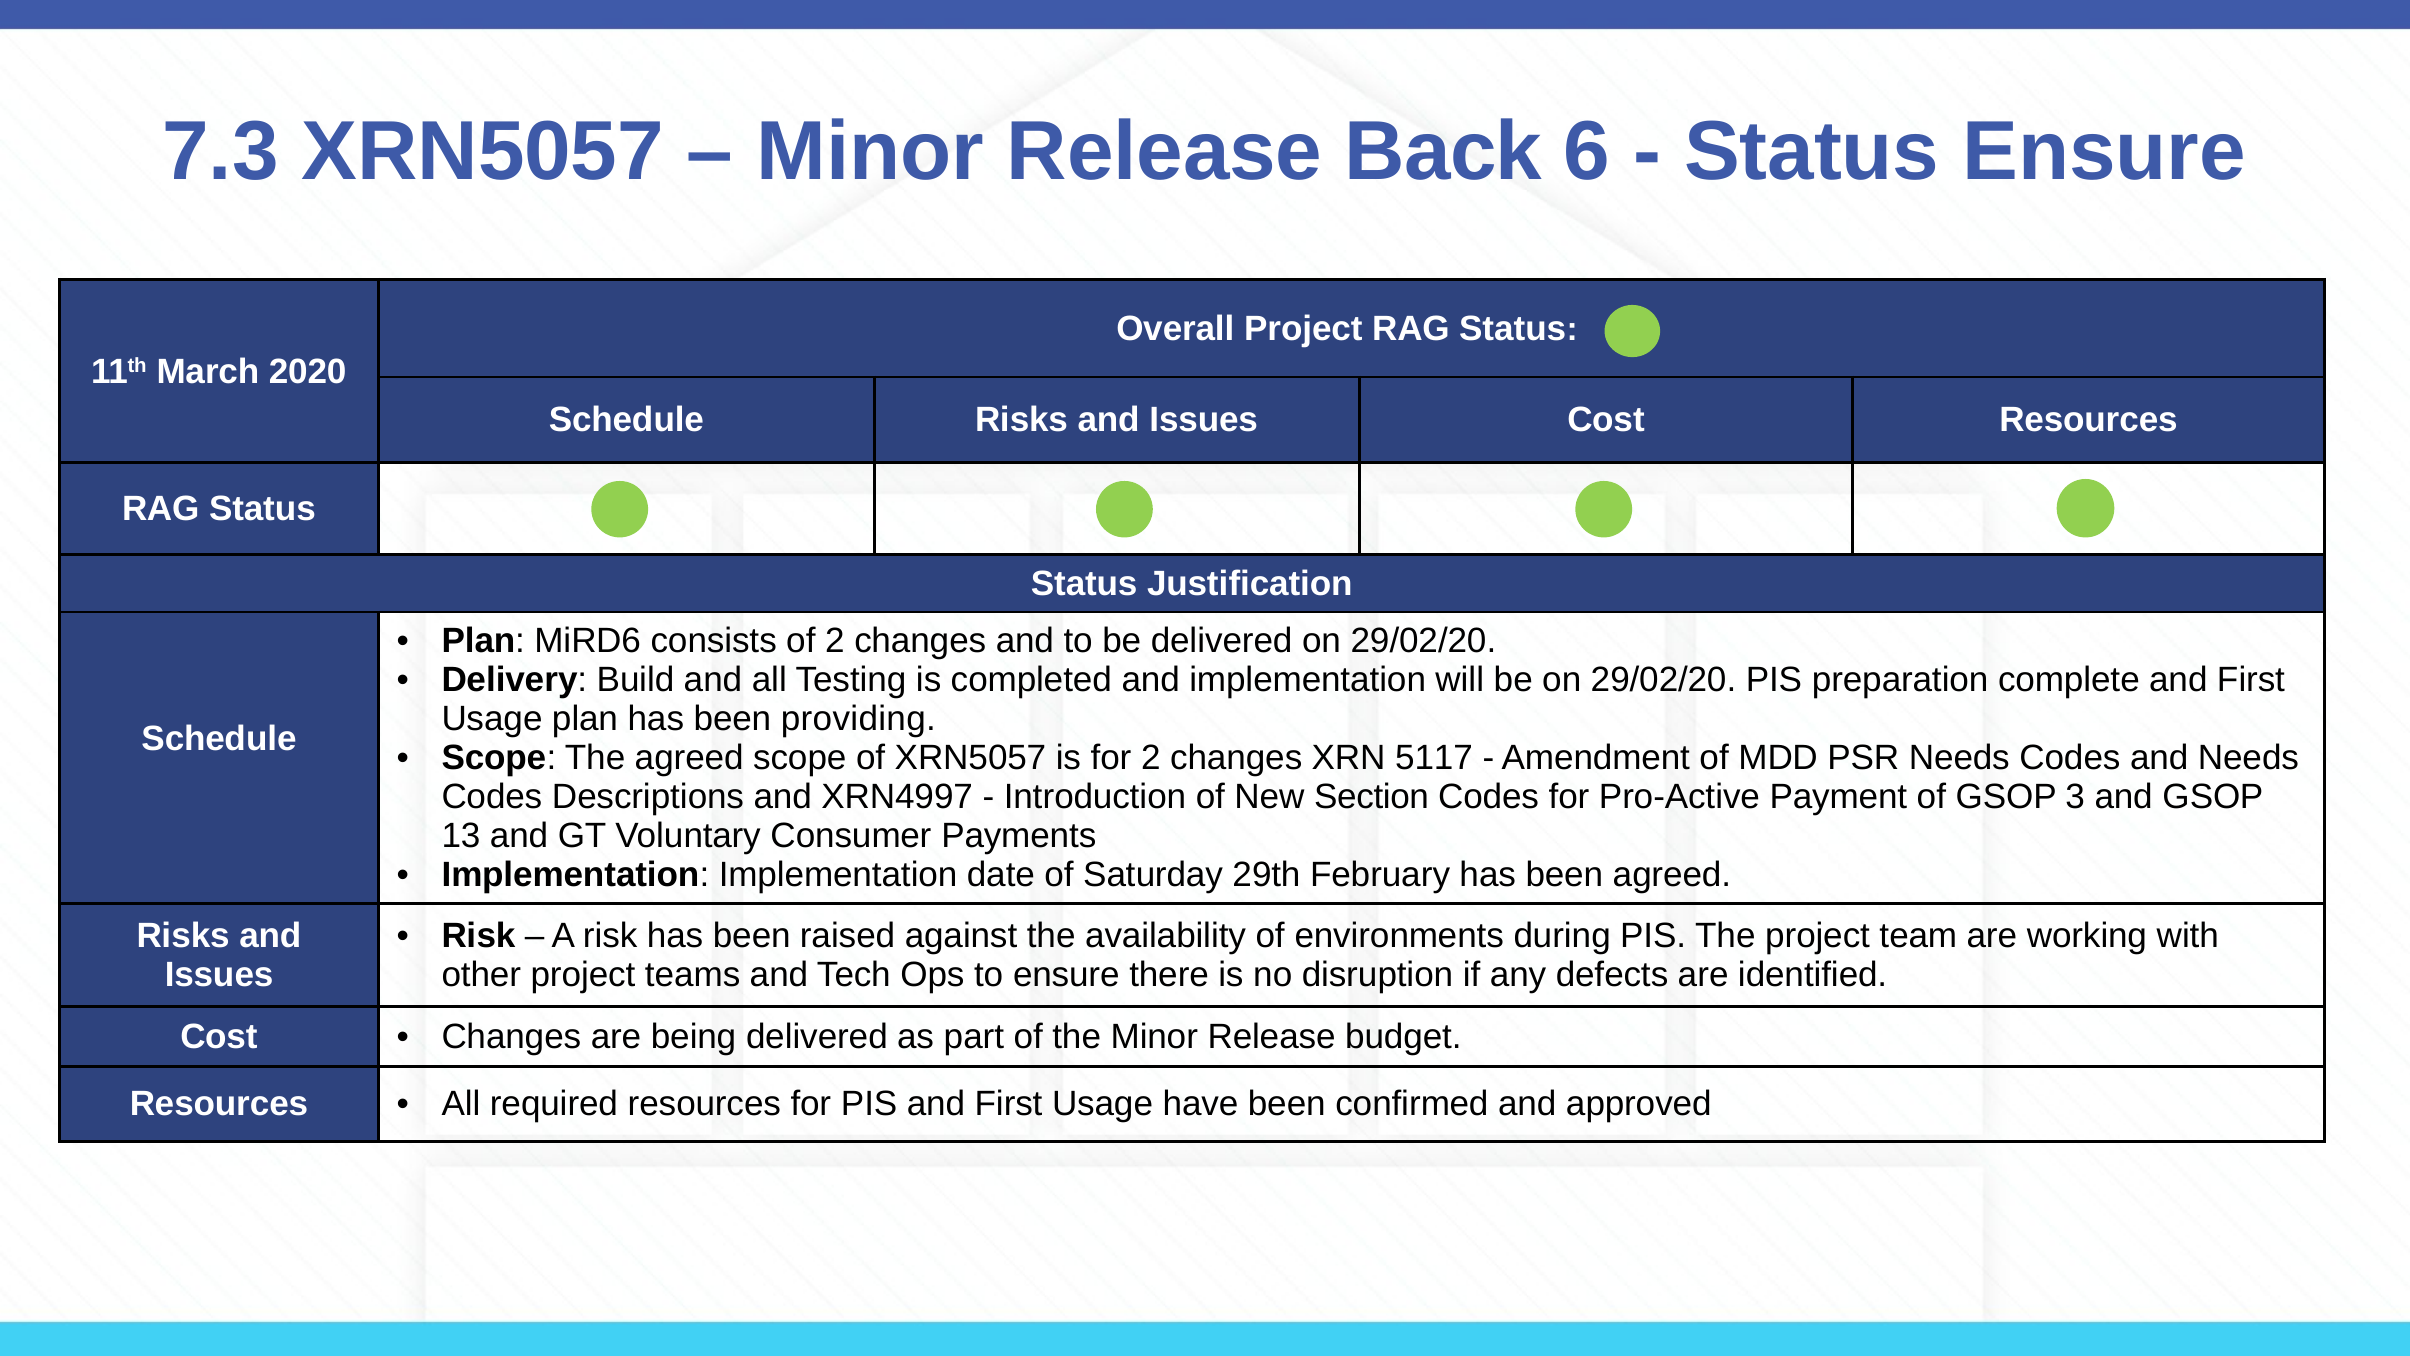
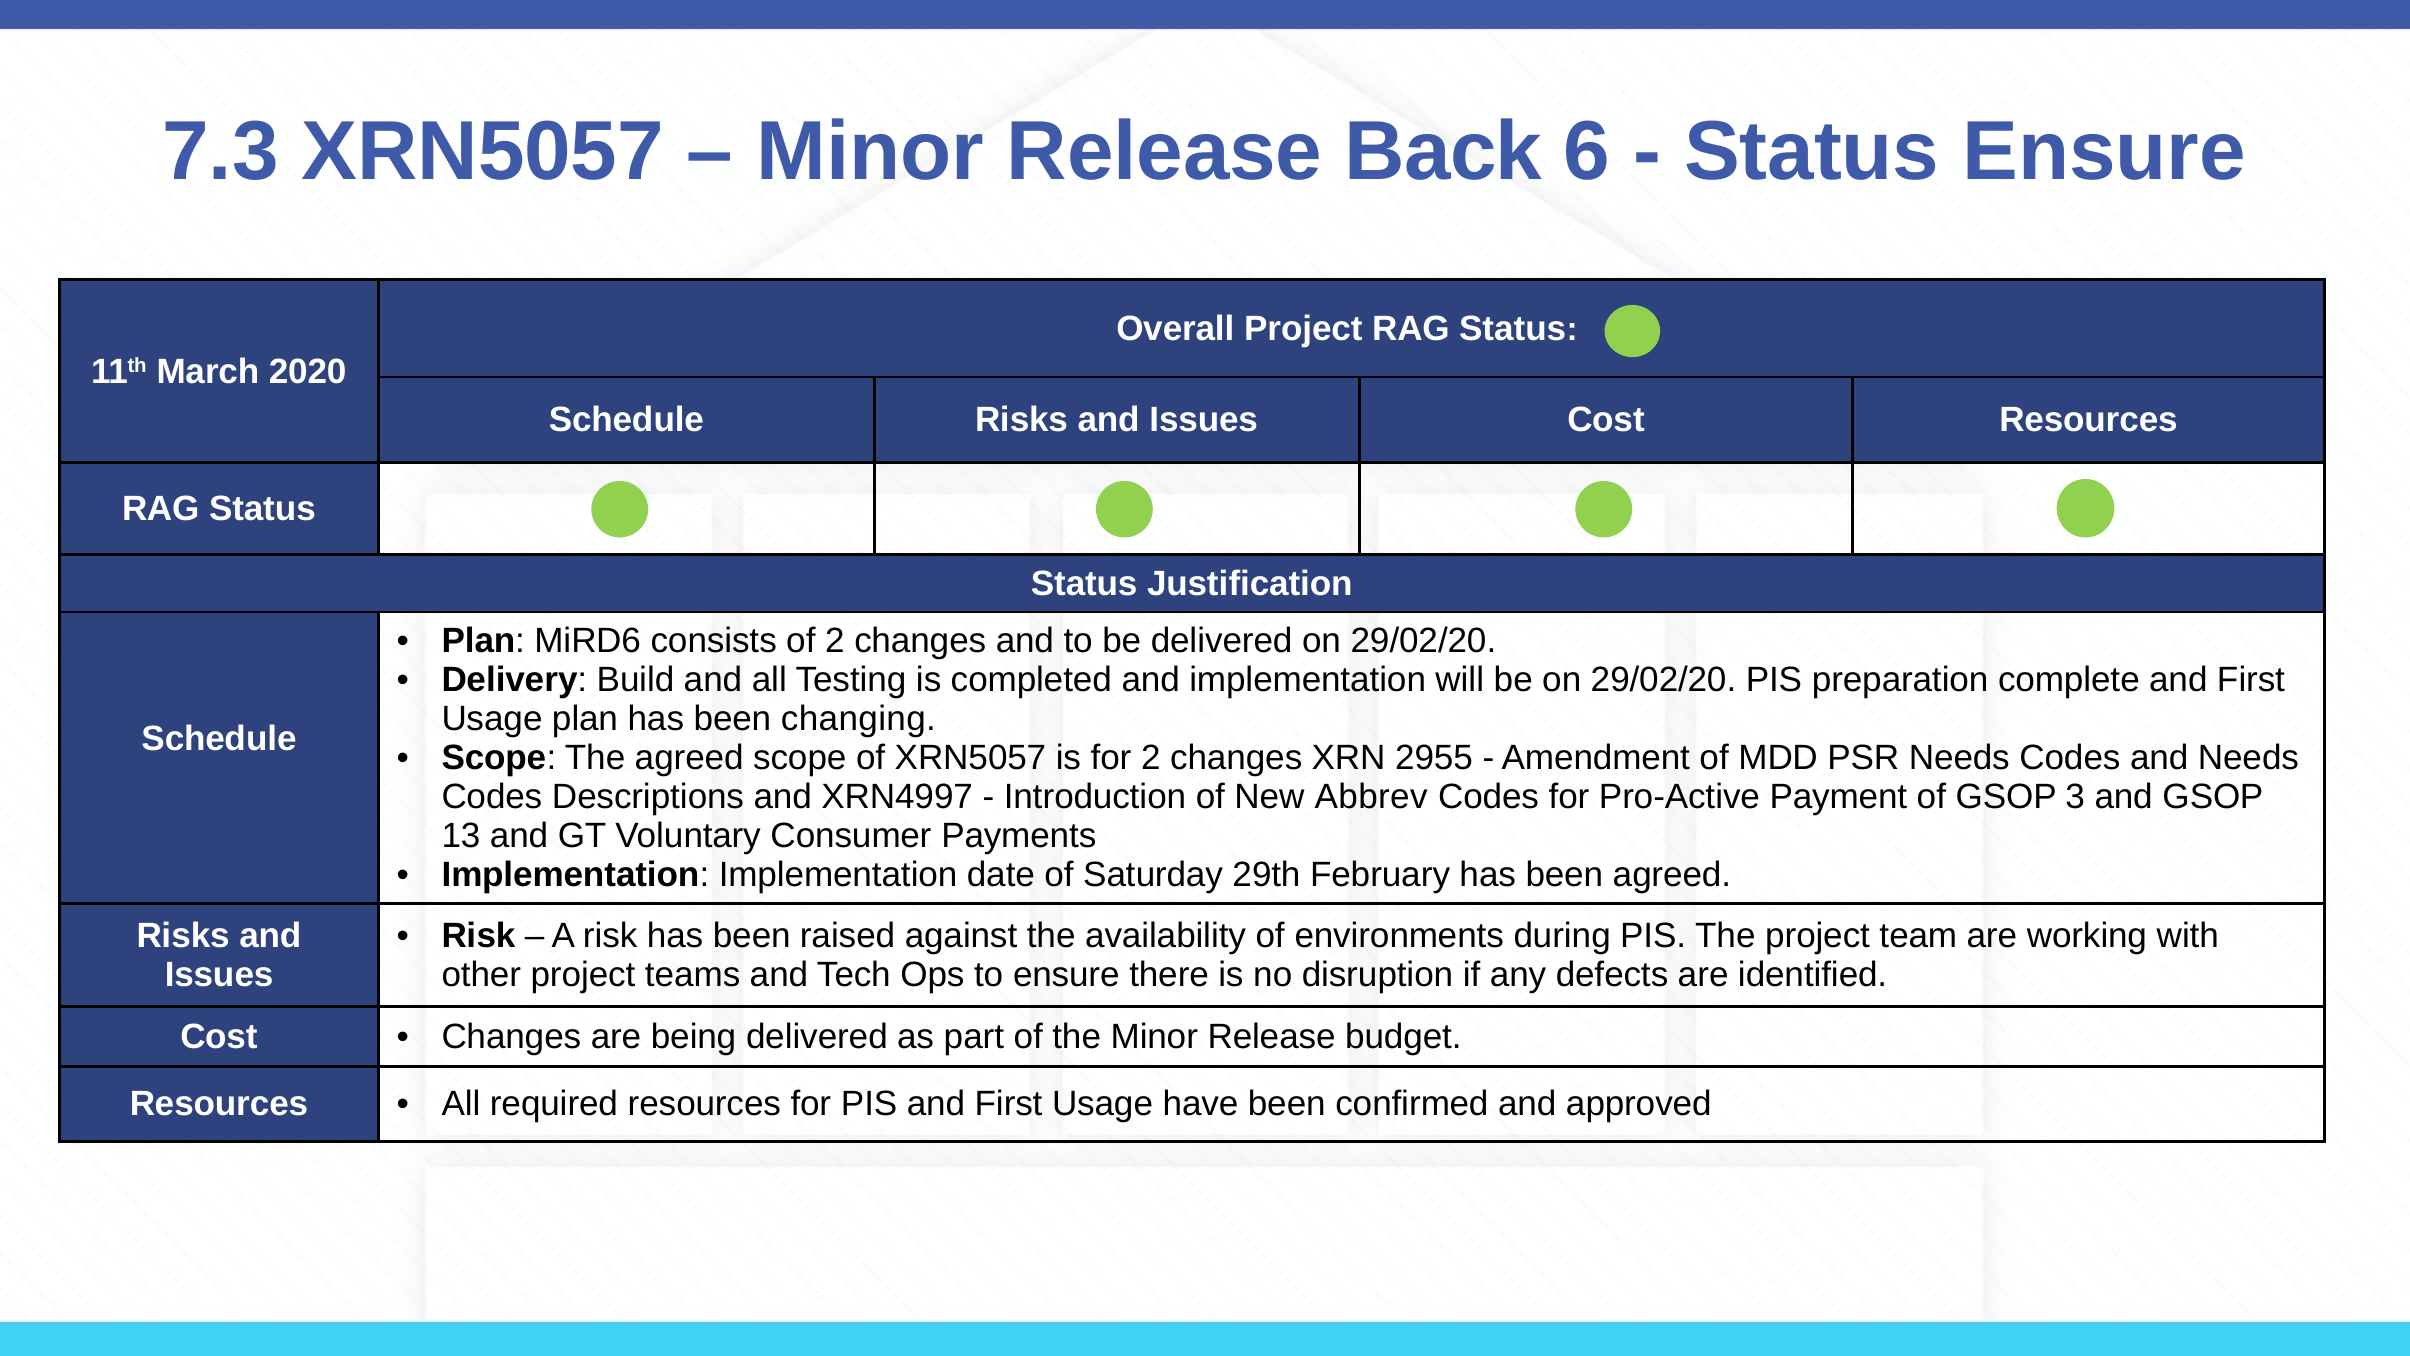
providing: providing -> changing
5117: 5117 -> 2955
Section: Section -> Abbrev
